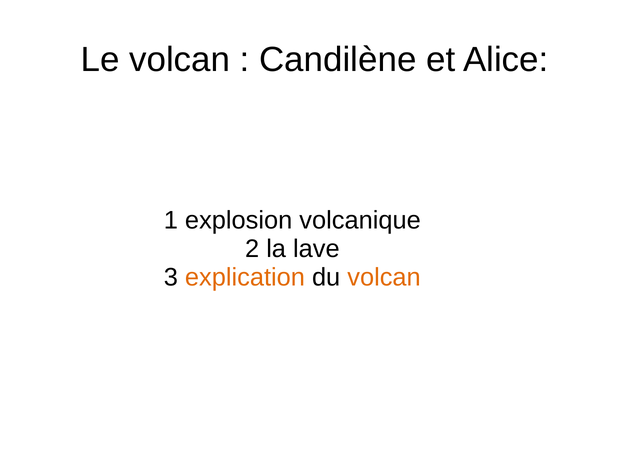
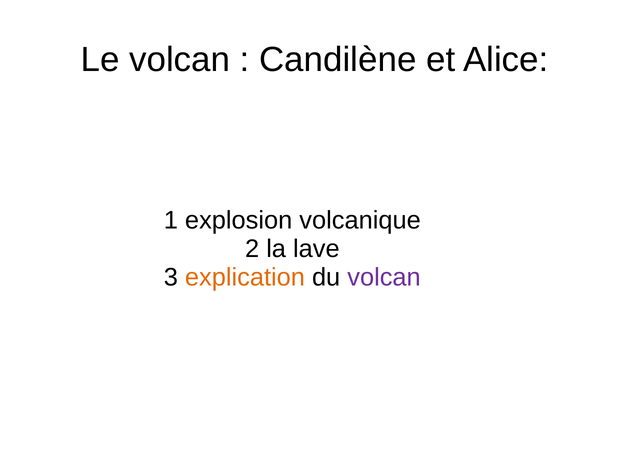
volcan at (384, 277) colour: orange -> purple
